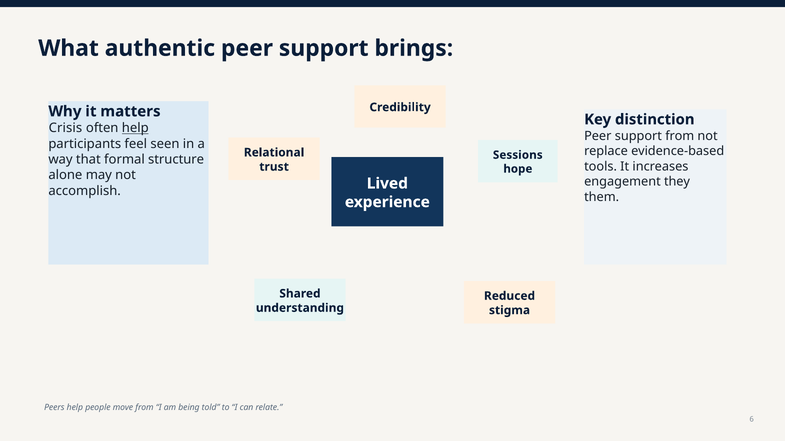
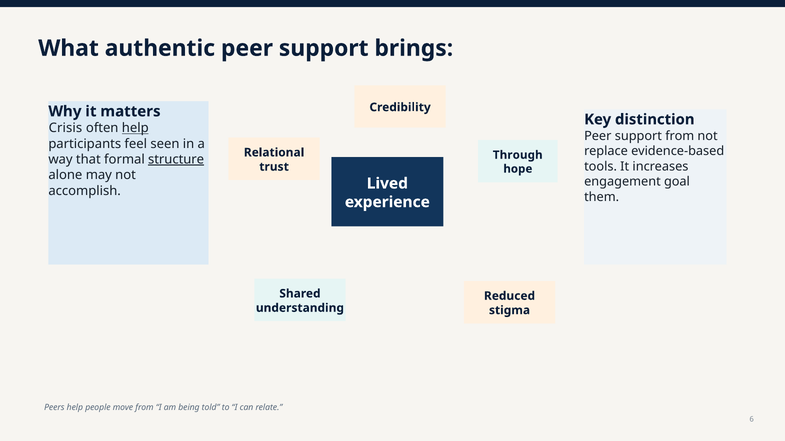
Sessions: Sessions -> Through
structure underline: none -> present
they: they -> goal
